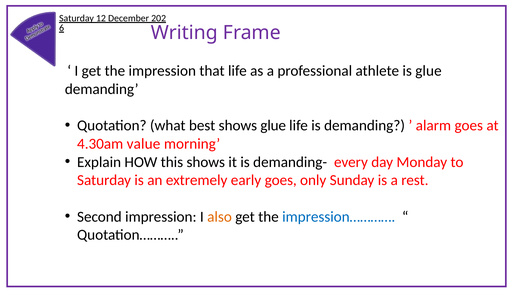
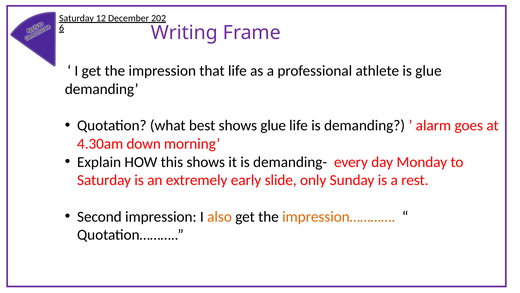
value: value -> down
early goes: goes -> slide
impression………… colour: blue -> orange
